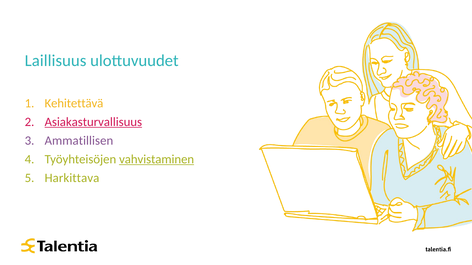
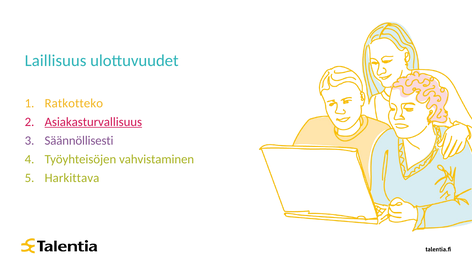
Kehitettävä: Kehitettävä -> Ratkotteko
Ammatillisen: Ammatillisen -> Säännöllisesti
vahvistaminen underline: present -> none
